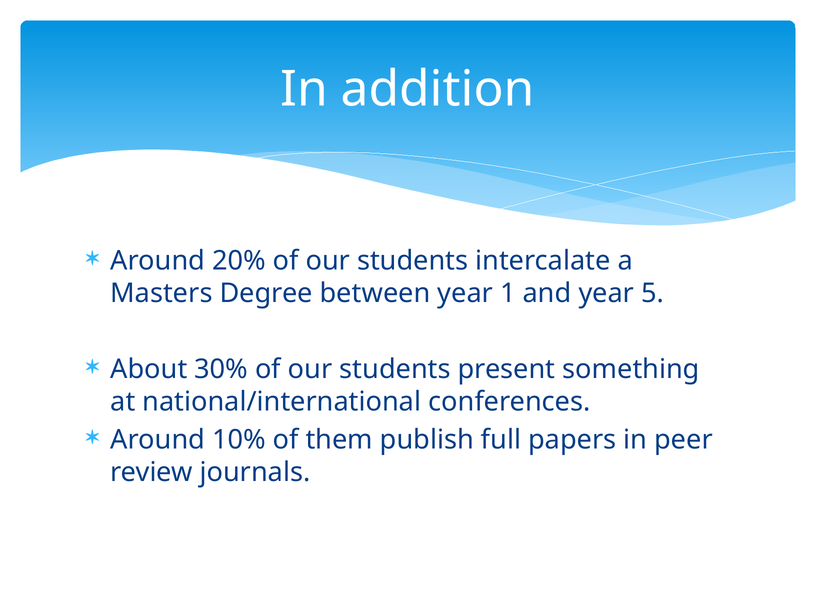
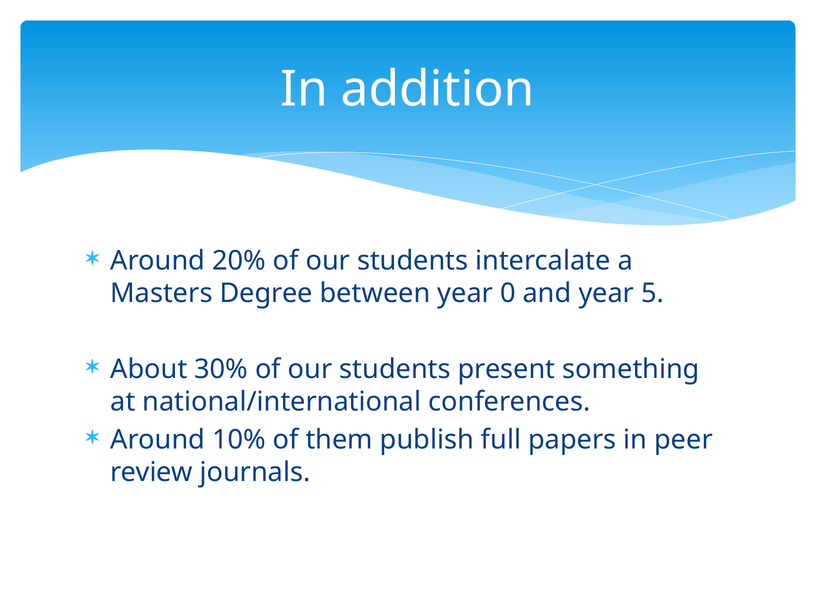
1: 1 -> 0
